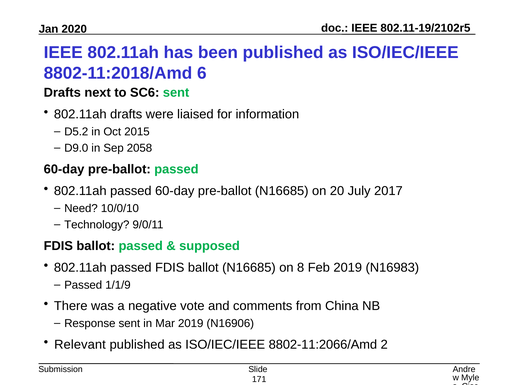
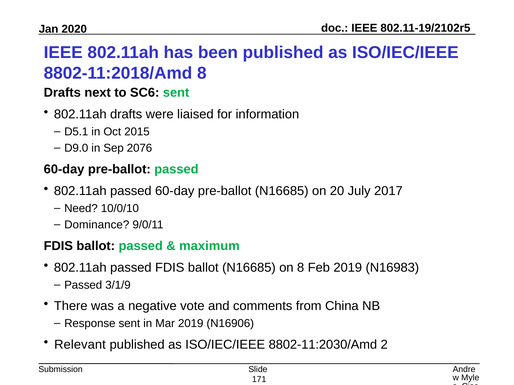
8802-11:2018/Amd 6: 6 -> 8
D5.2: D5.2 -> D5.1
2058: 2058 -> 2076
Technology: Technology -> Dominance
supposed: supposed -> maximum
1/1/9: 1/1/9 -> 3/1/9
8802-11:2066/Amd: 8802-11:2066/Amd -> 8802-11:2030/Amd
